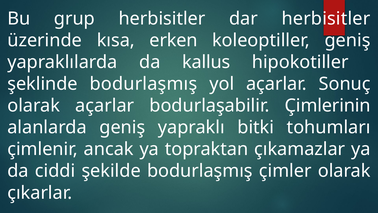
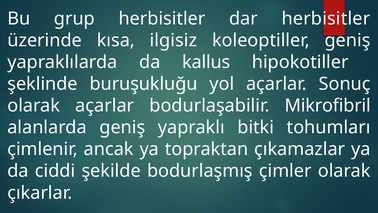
erken: erken -> ilgisiz
şeklinde bodurlaşmış: bodurlaşmış -> buruşukluğu
Çimlerinin: Çimlerinin -> Mikrofibril
